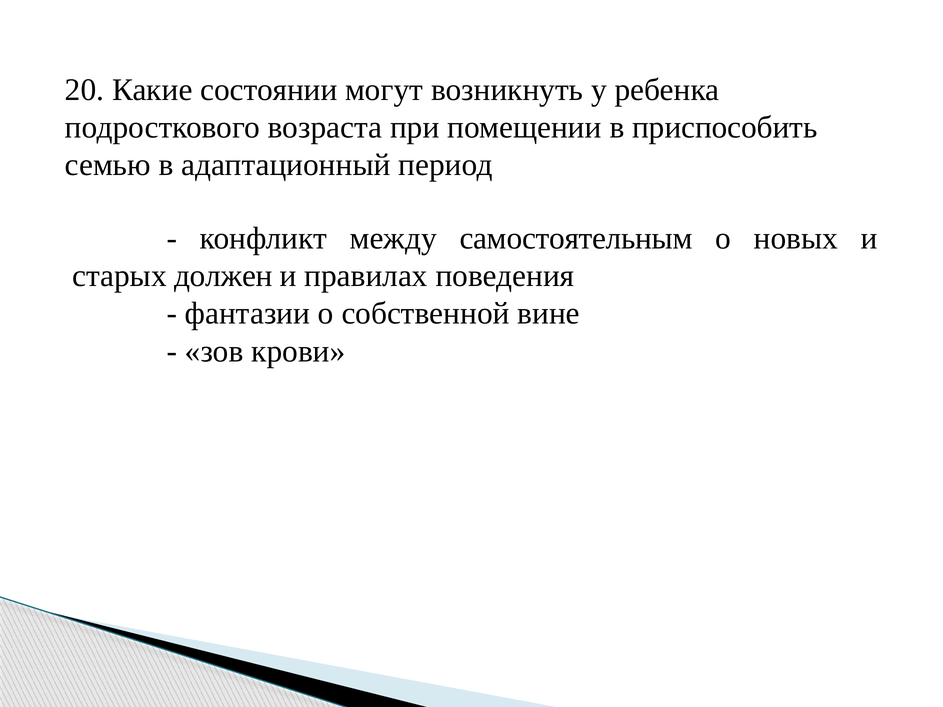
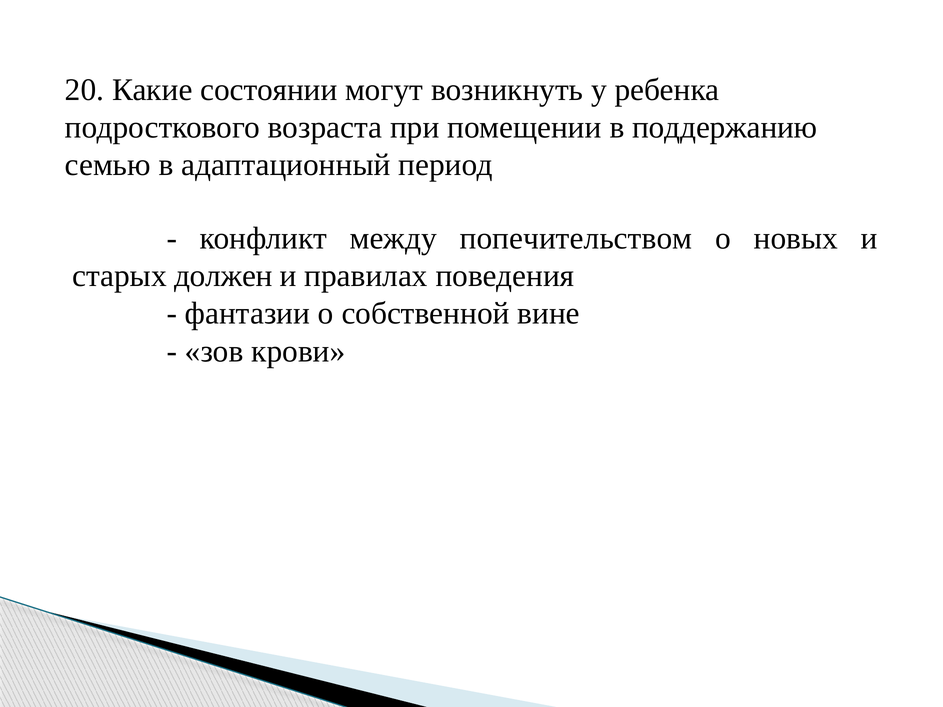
приспособить: приспособить -> поддержанию
самостоятельным: самостоятельным -> попечительством
